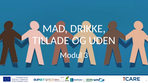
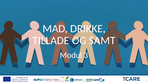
UDEN: UDEN -> SAMT
